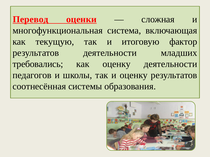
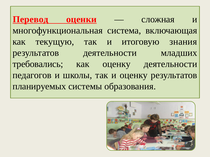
фактор: фактор -> знания
соотнесённая: соотнесённая -> планируемых
